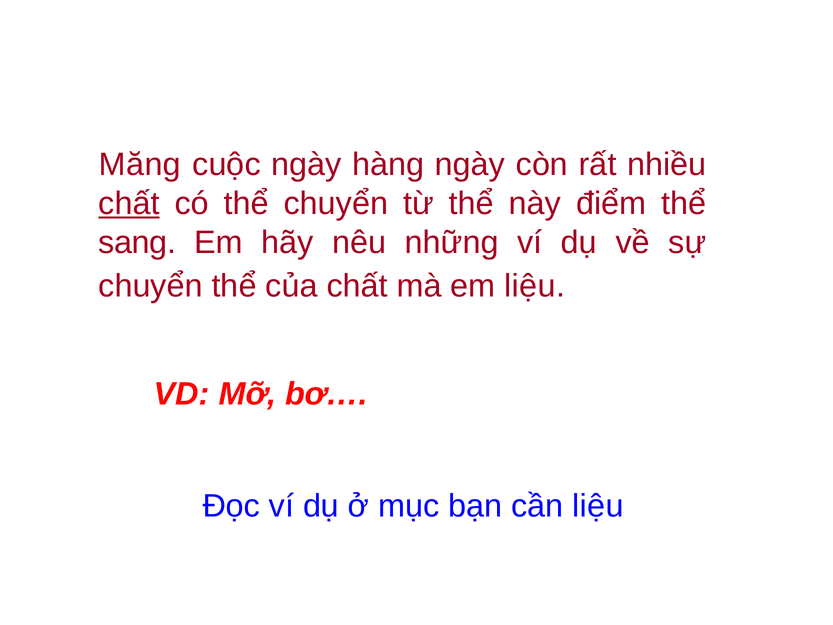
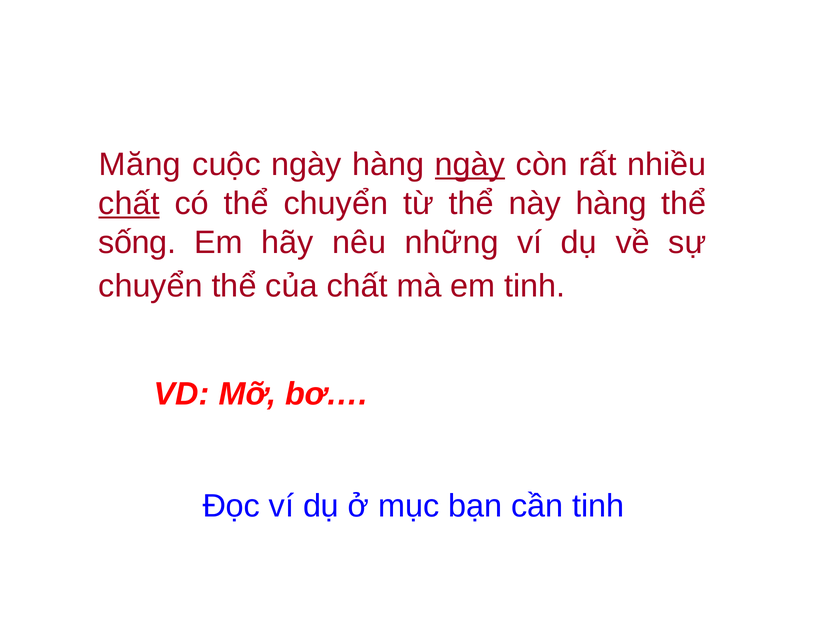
ngày at (470, 165) underline: none -> present
này điểm: điểm -> hàng
sang: sang -> sống
em liệu: liệu -> tinh
cần liệu: liệu -> tinh
